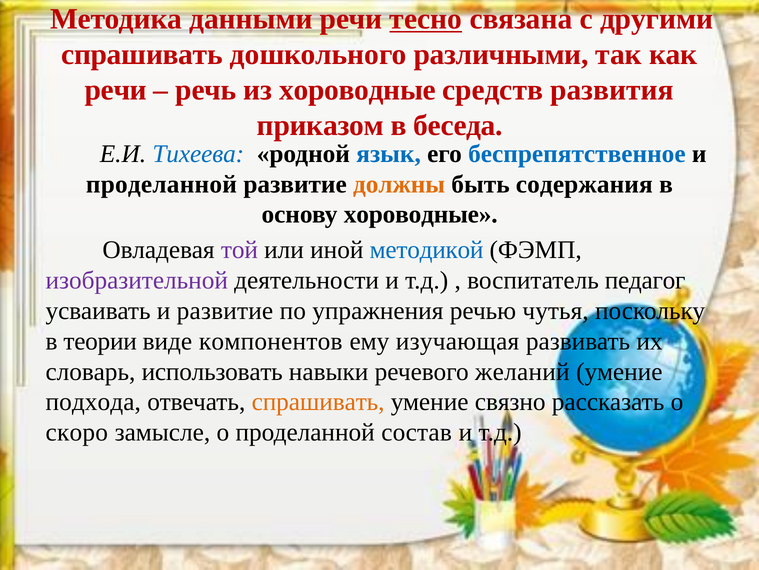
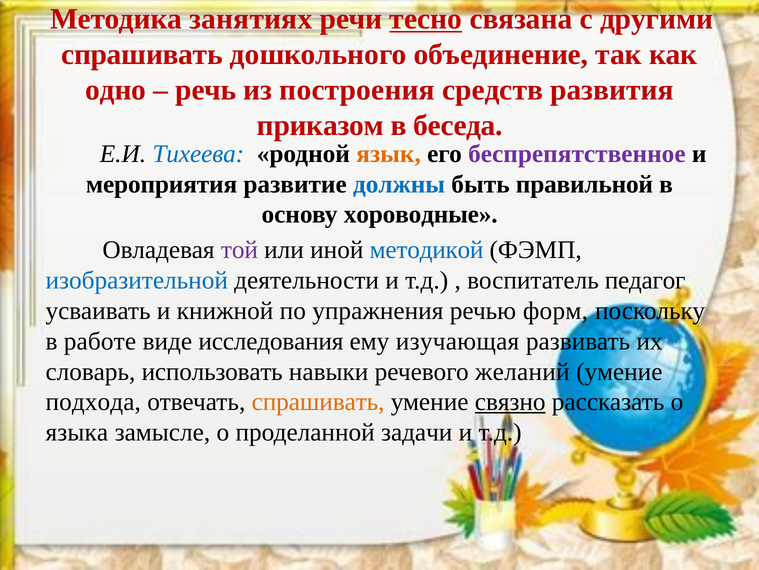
данными: данными -> занятиях
различными: различными -> объединение
речи at (116, 90): речи -> одно
из хороводные: хороводные -> построения
язык colour: blue -> orange
беспрепятственное colour: blue -> purple
проделанной at (161, 184): проделанной -> мероприятия
должны colour: orange -> blue
содержания: содержания -> правильной
изобразительной colour: purple -> blue
и развитие: развитие -> книжной
чутья: чутья -> форм
теории: теории -> работе
компонентов: компонентов -> исследования
связно underline: none -> present
скоро: скоро -> языка
состав: состав -> задачи
